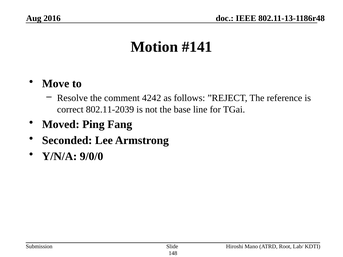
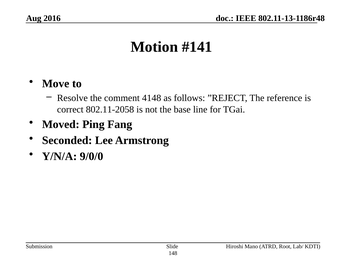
4242: 4242 -> 4148
802.11-2039: 802.11-2039 -> 802.11-2058
